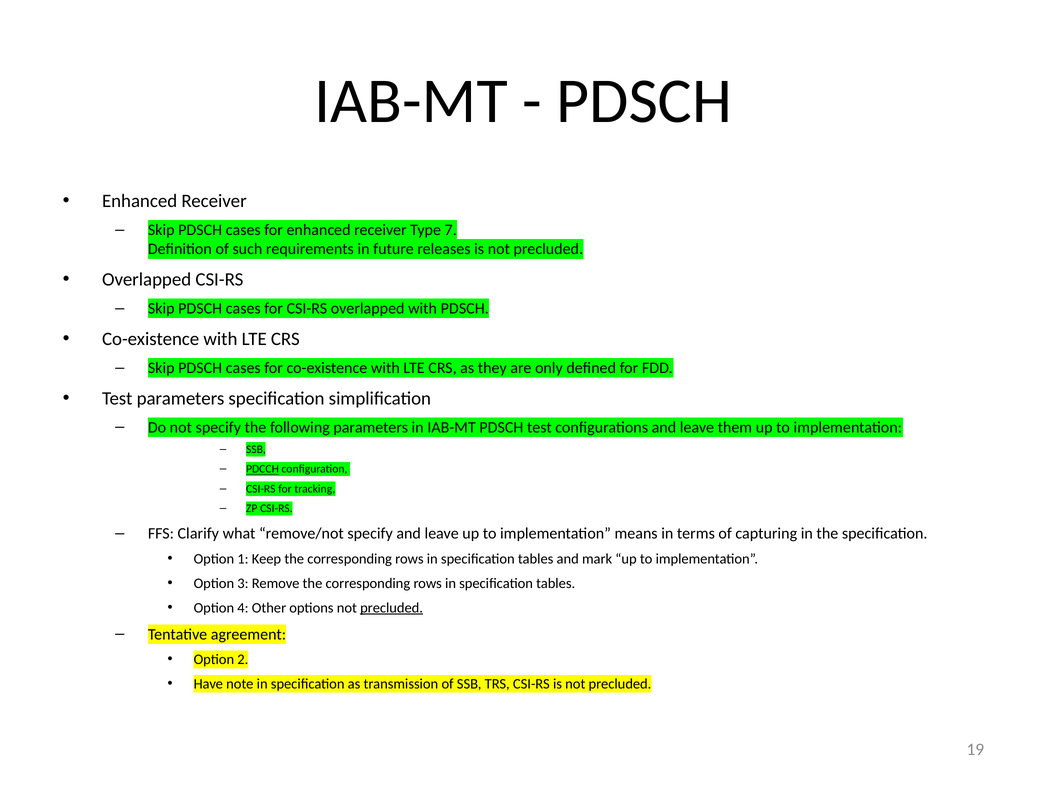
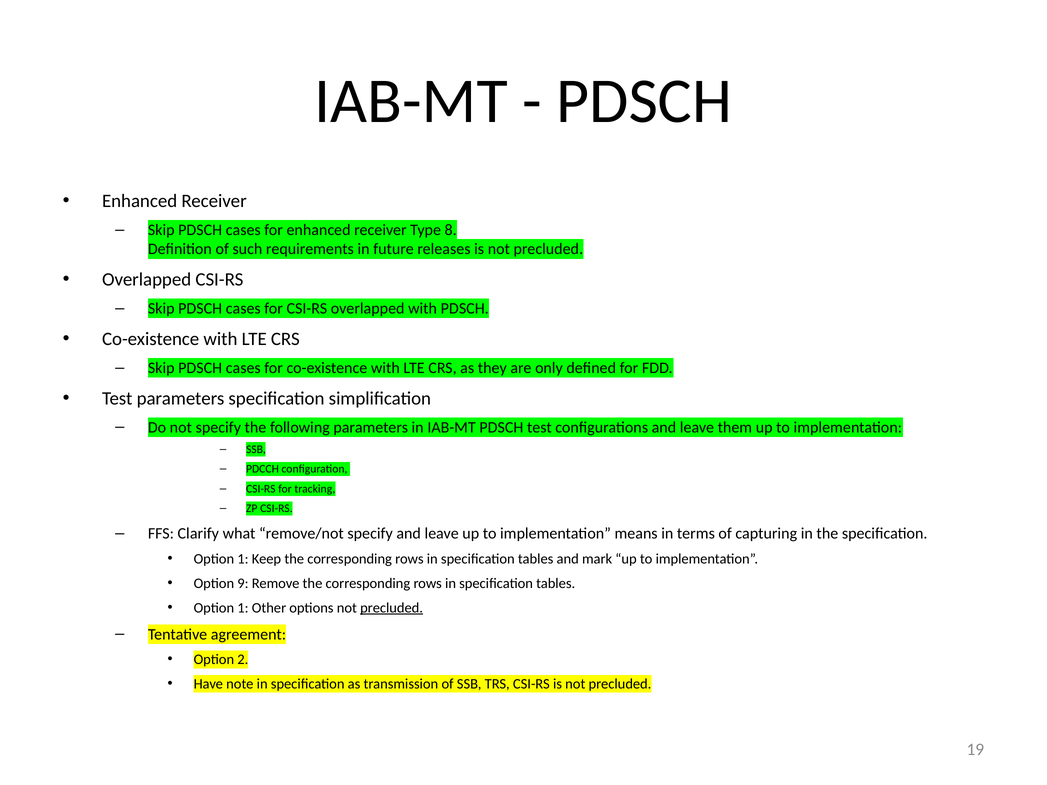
7: 7 -> 8
PDCCH underline: present -> none
3: 3 -> 9
4 at (243, 608): 4 -> 1
